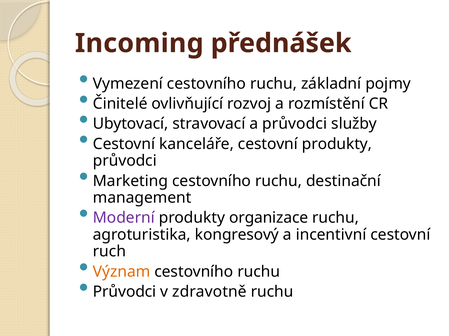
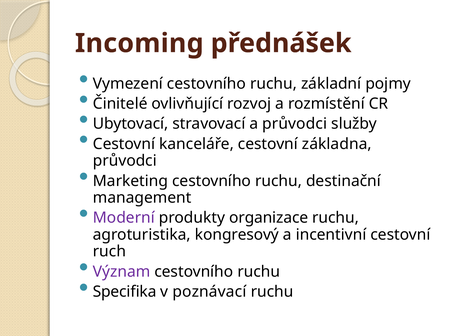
cestovní produkty: produkty -> základna
Význam colour: orange -> purple
Průvodci at (125, 292): Průvodci -> Specifika
zdravotně: zdravotně -> poznávací
